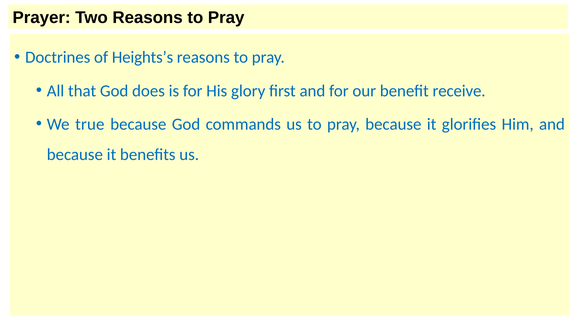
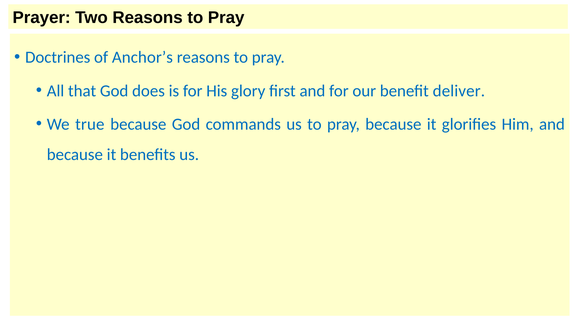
Heights’s: Heights’s -> Anchor’s
receive: receive -> deliver
